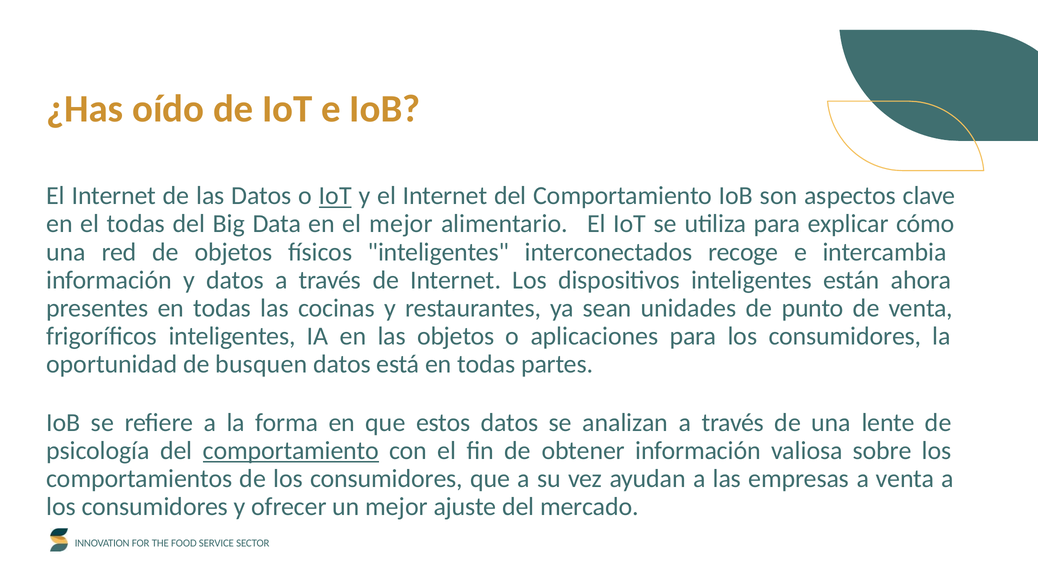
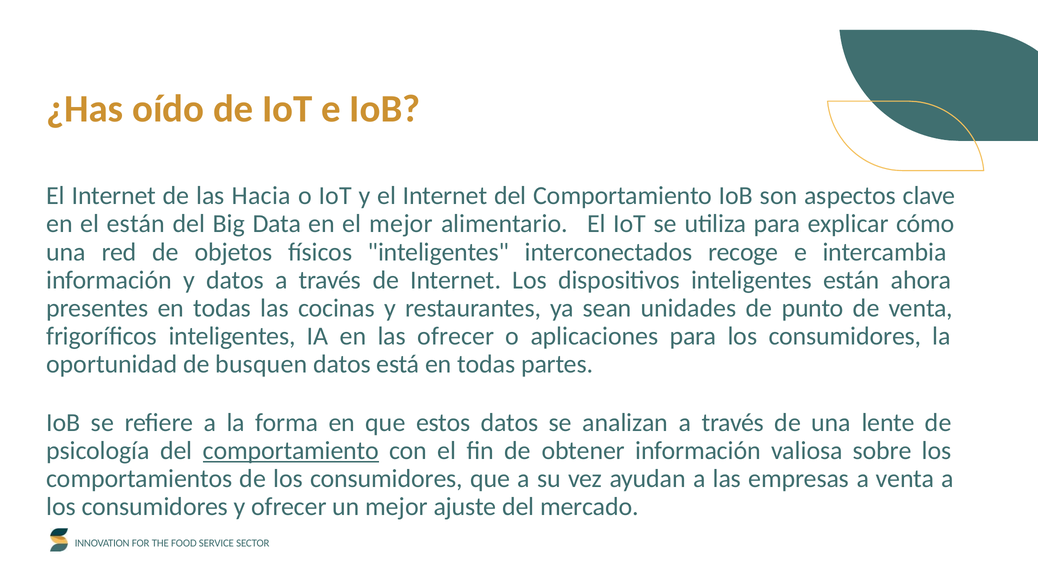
las Datos: Datos -> Hacia
IoT at (335, 196) underline: present -> none
el todas: todas -> están
las objetos: objetos -> ofrecer
